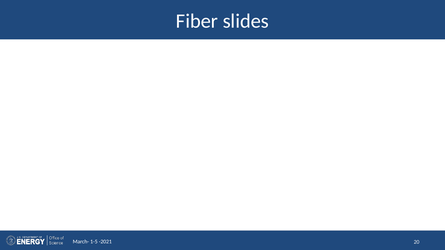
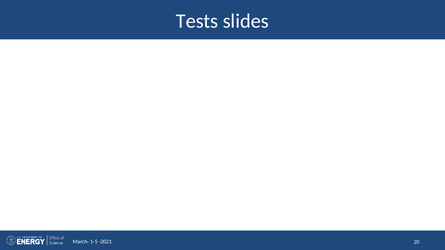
Fiber: Fiber -> Tests
